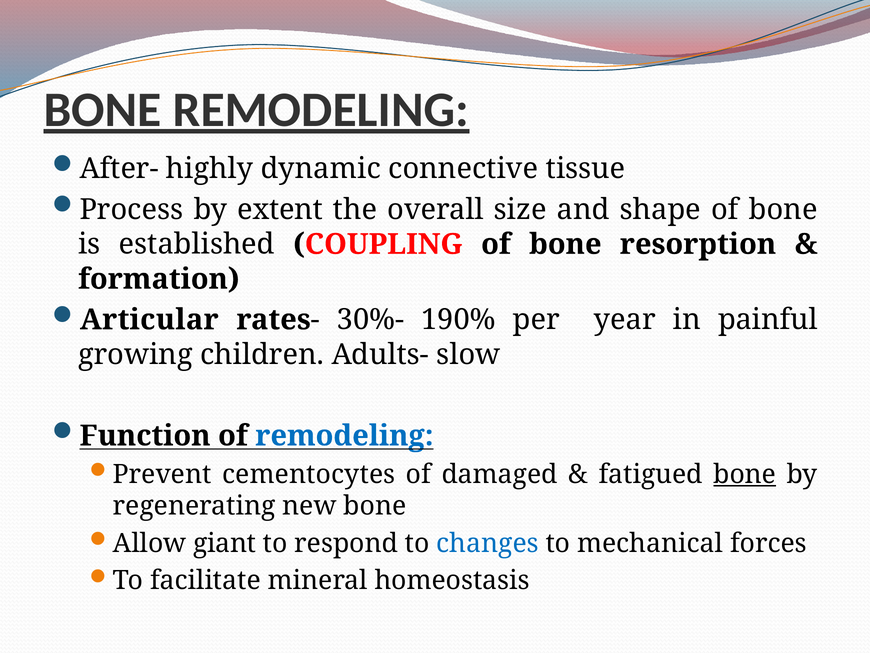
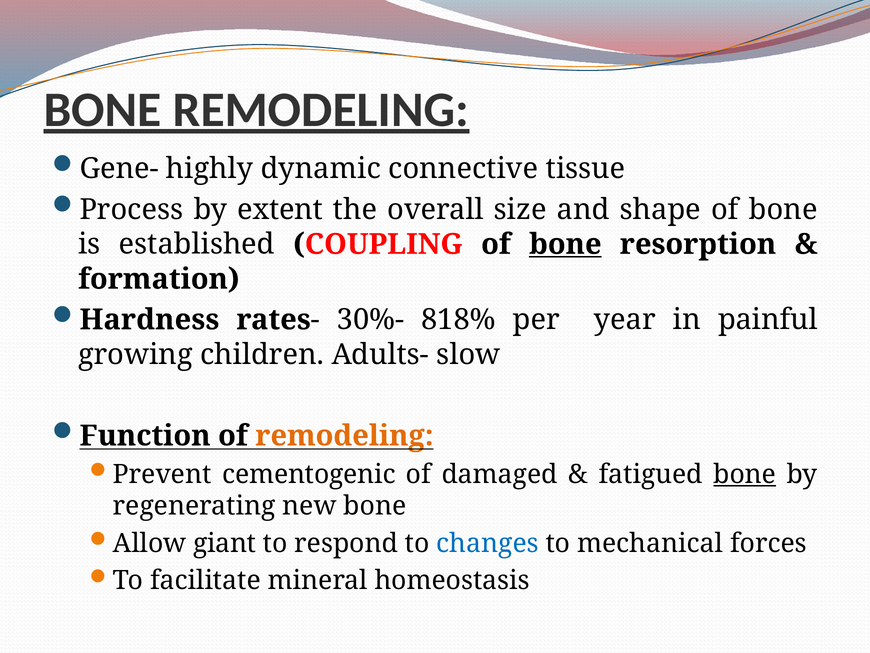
After-: After- -> Gene-
bone at (565, 244) underline: none -> present
Articular: Articular -> Hardness
190%: 190% -> 818%
remodeling at (344, 435) colour: blue -> orange
cementocytes: cementocytes -> cementogenic
